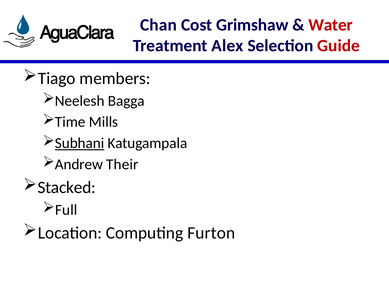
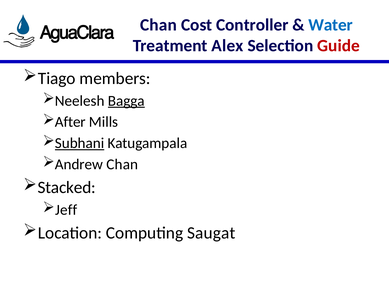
Grimshaw: Grimshaw -> Controller
Water colour: red -> blue
Bagga underline: none -> present
Time: Time -> After
Andrew Their: Their -> Chan
Full: Full -> Jeff
Furton: Furton -> Saugat
